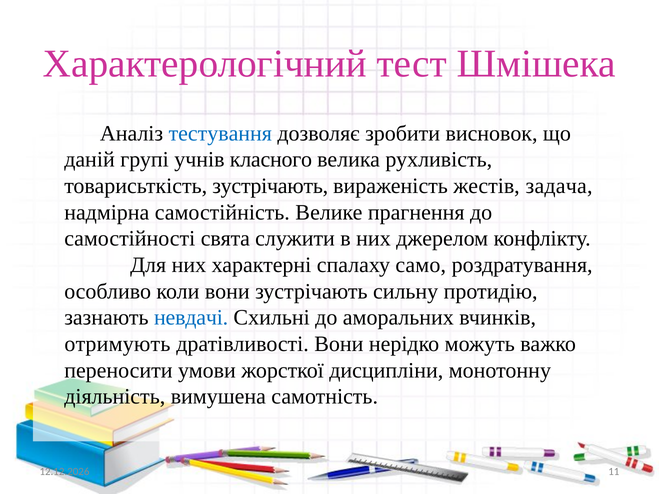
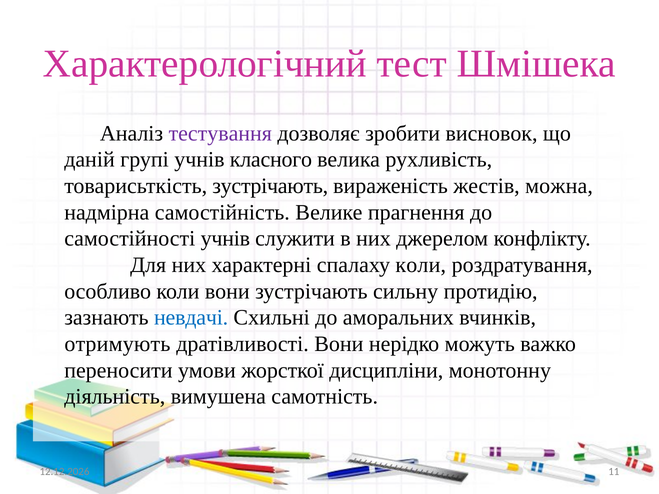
тестування colour: blue -> purple
задача: задача -> можна
самостійності свята: свята -> учнів
спалаху само: само -> коли
